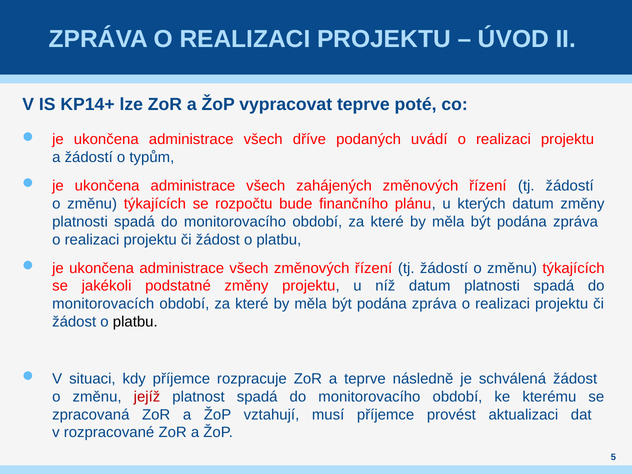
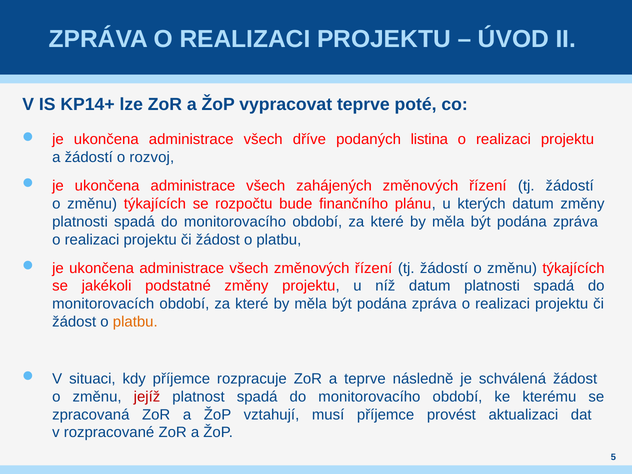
uvádí: uvádí -> listina
typům: typům -> rozvoj
platbu at (135, 322) colour: black -> orange
